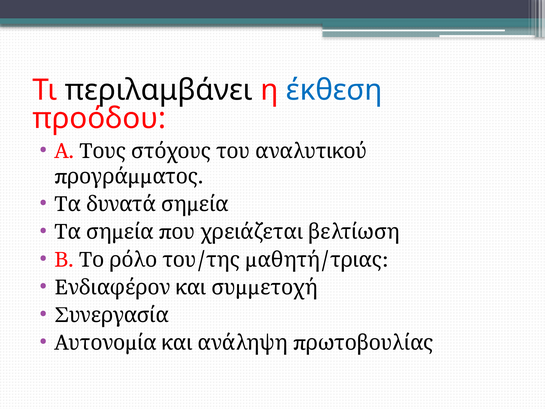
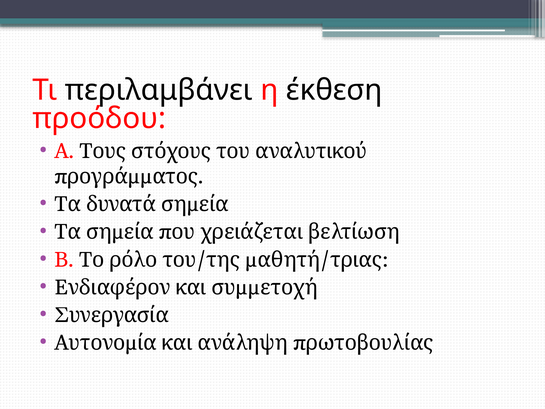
έκθεση colour: blue -> black
